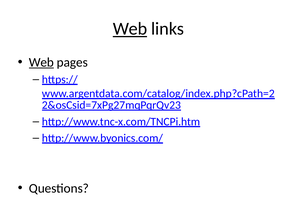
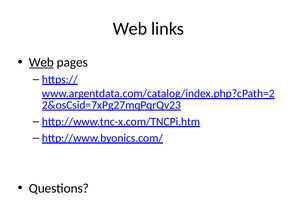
Web at (130, 29) underline: present -> none
